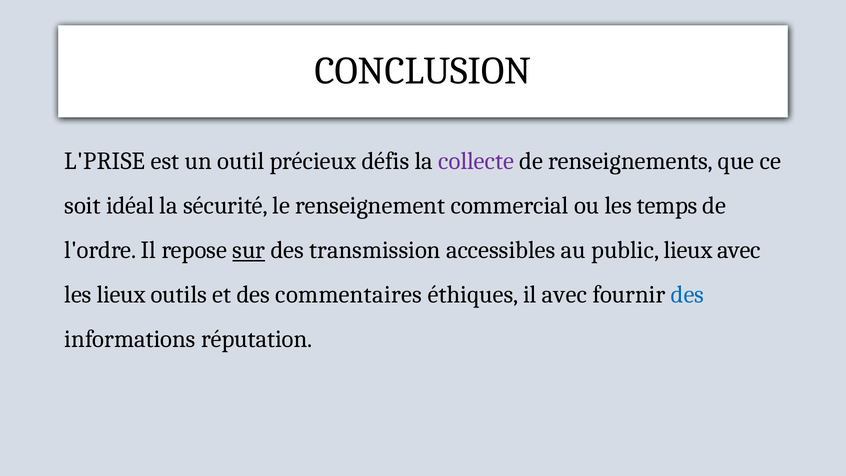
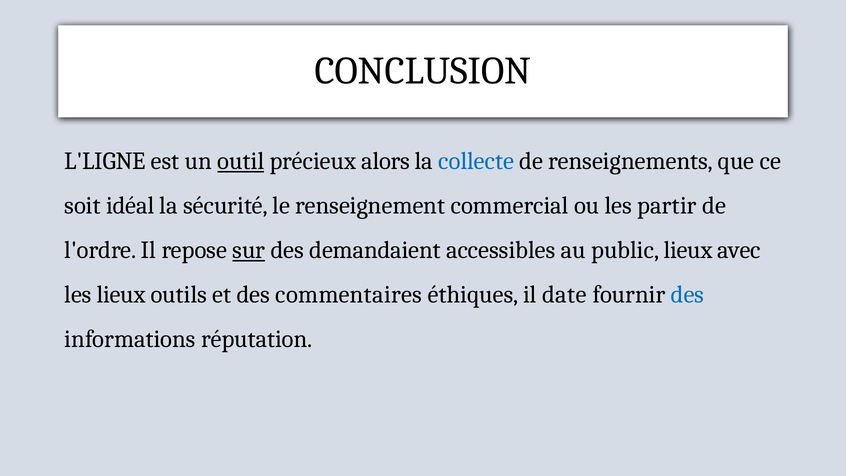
L'PRISE: L'PRISE -> L'LIGNE
outil underline: none -> present
défis: défis -> alors
collecte colour: purple -> blue
temps: temps -> partir
transmission: transmission -> demandaient
il avec: avec -> date
